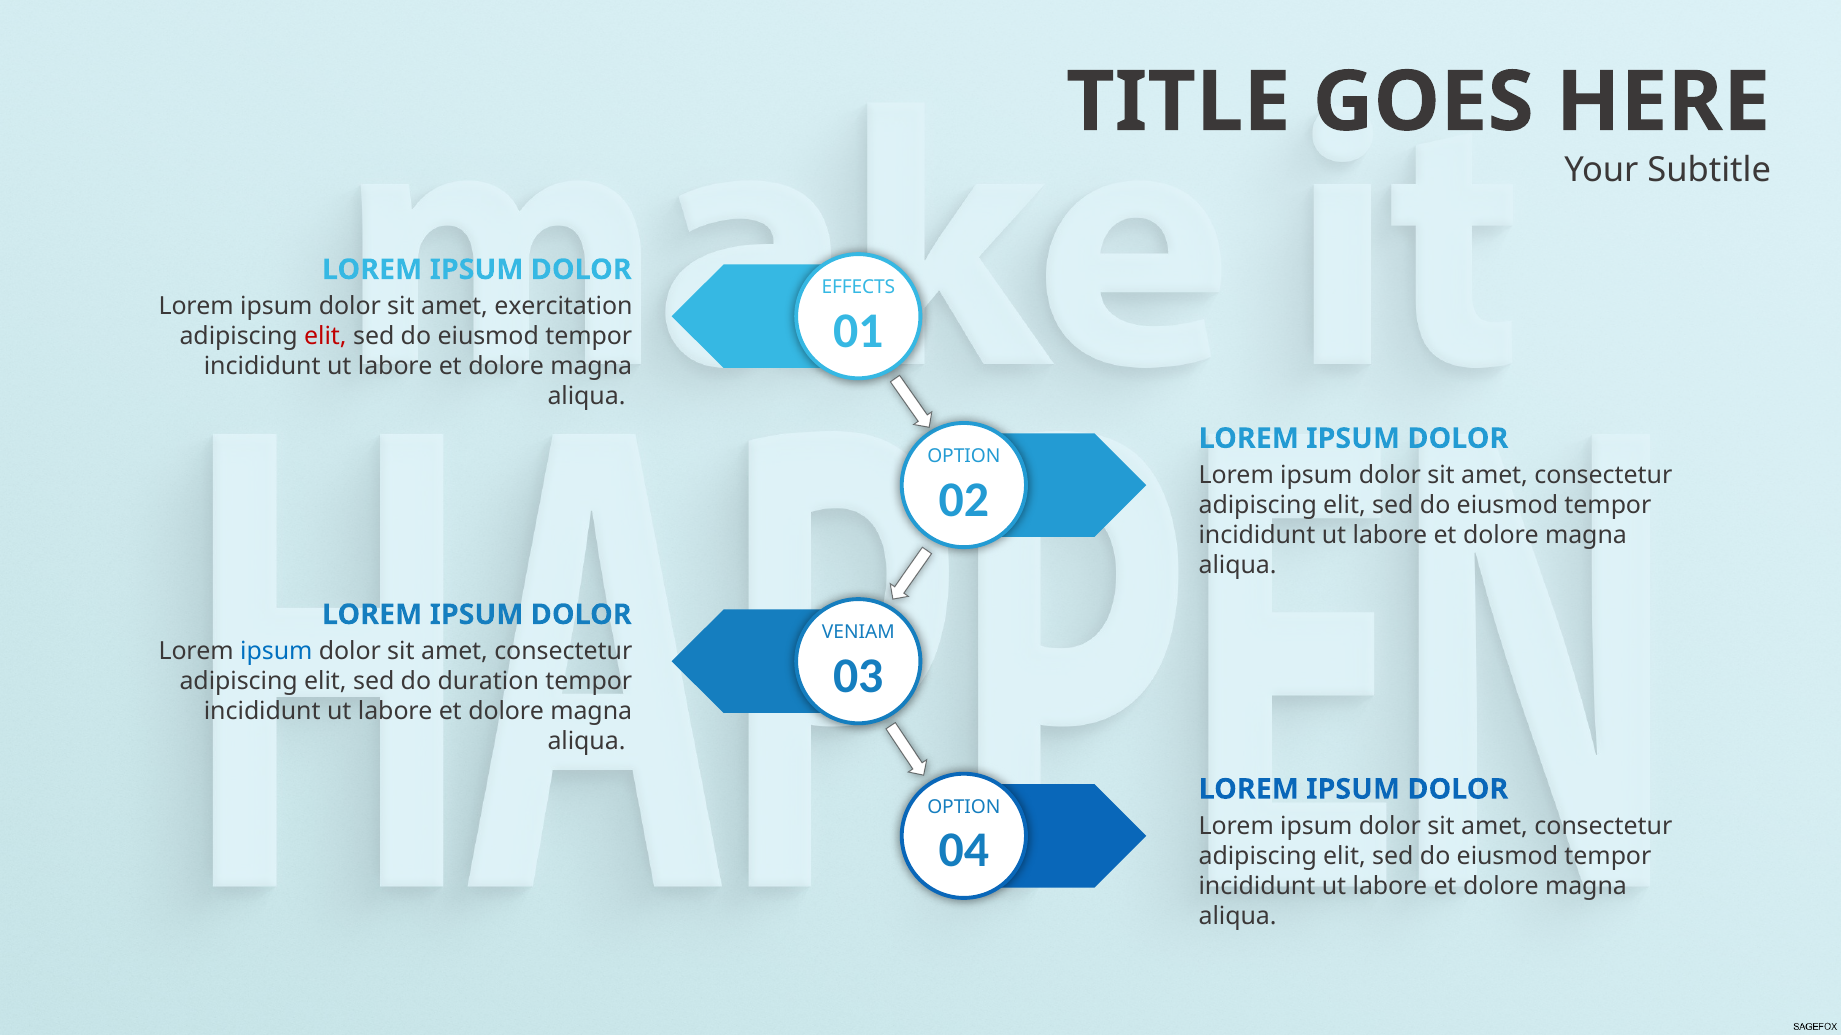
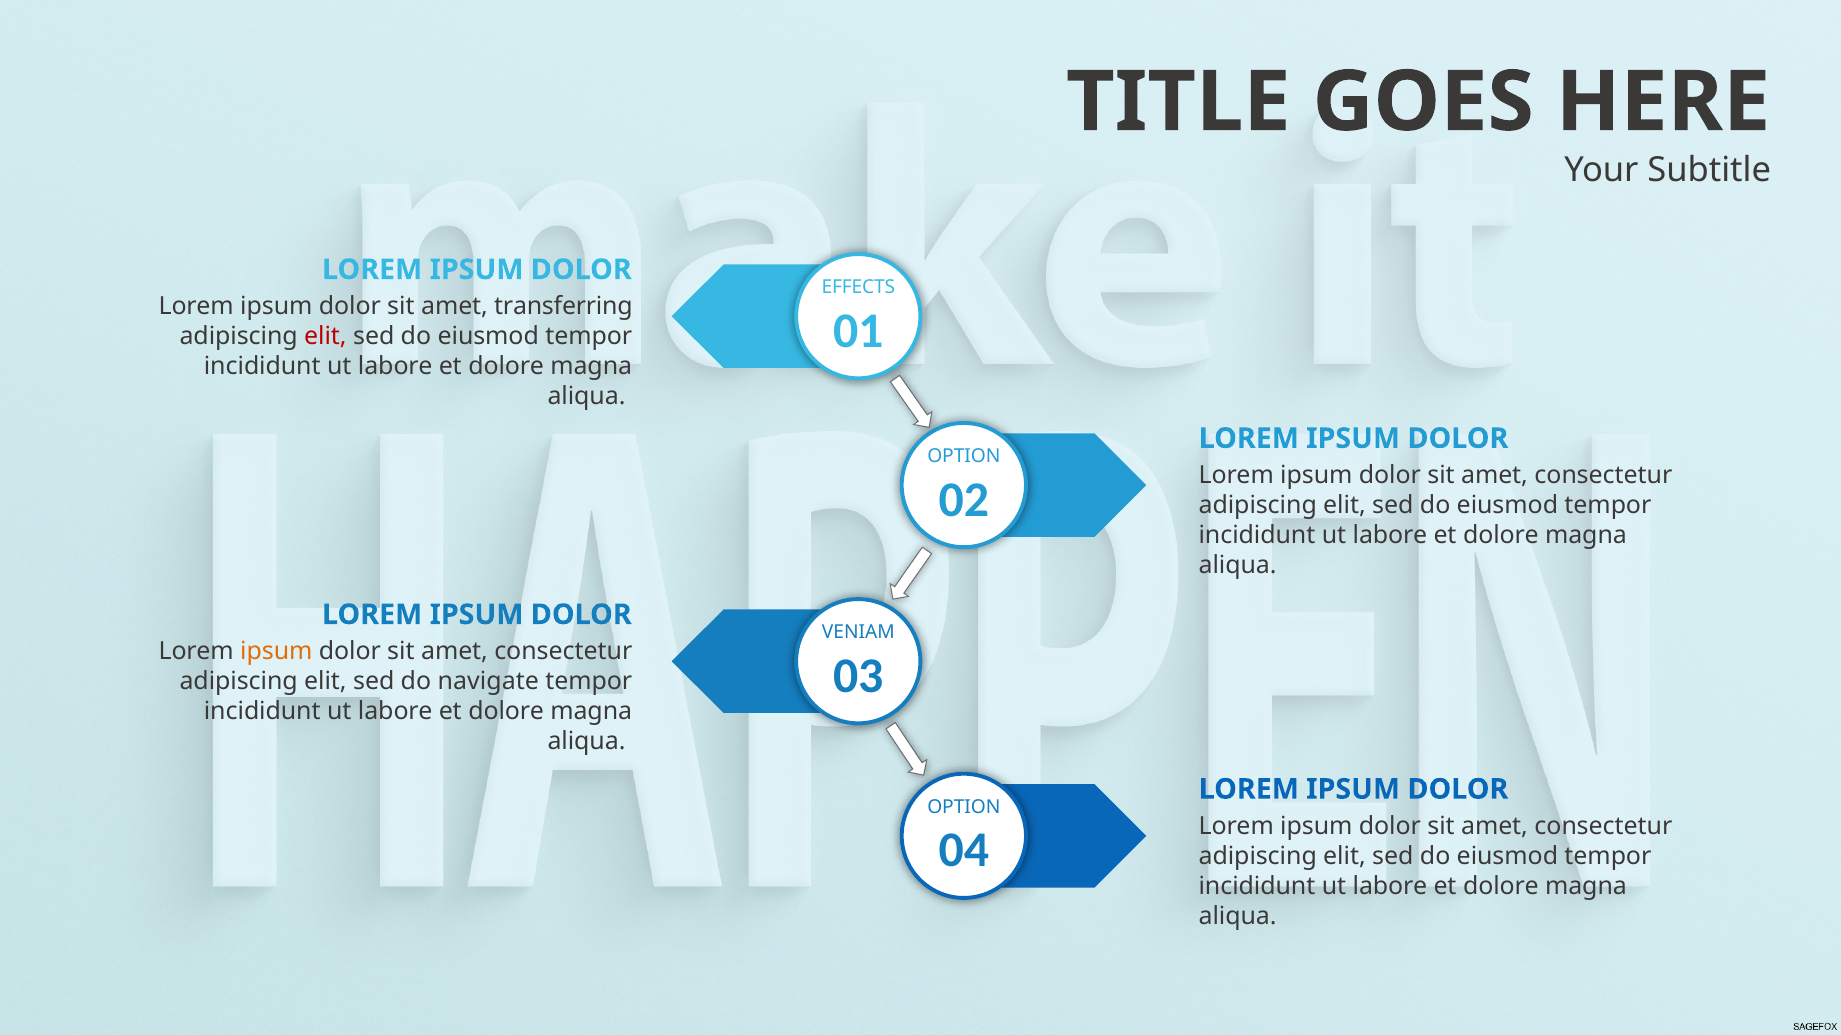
exercitation: exercitation -> transferring
ipsum at (276, 652) colour: blue -> orange
duration: duration -> navigate
